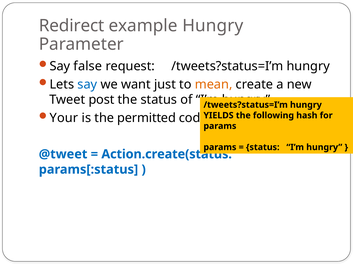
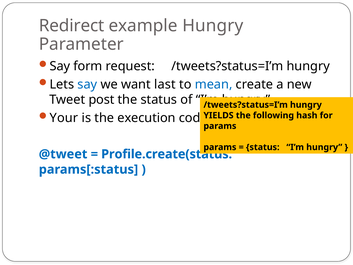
false: false -> form
just: just -> last
mean colour: orange -> blue
permitted: permitted -> execution
Action.create(status: Action.create(status -> Profile.create(status
